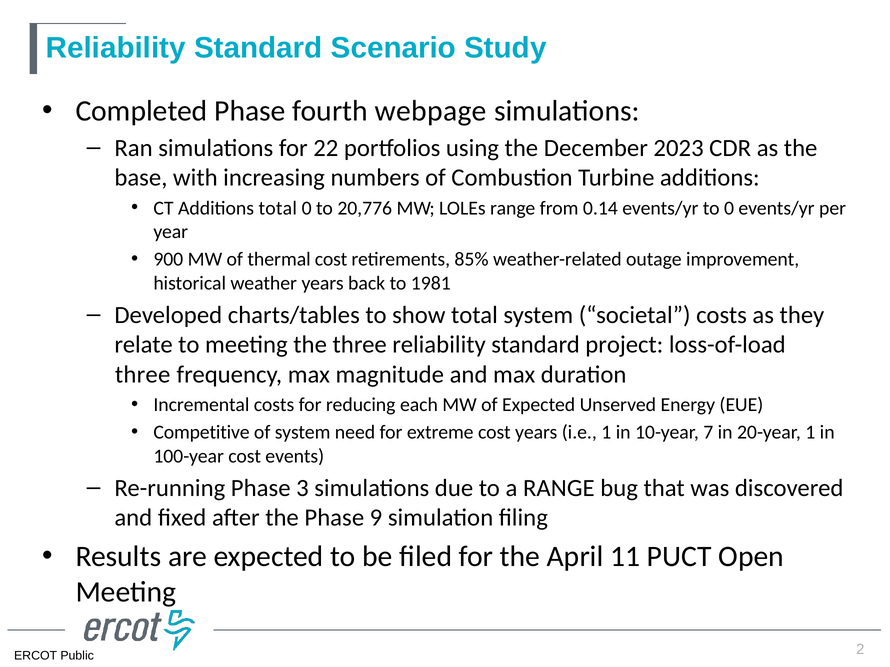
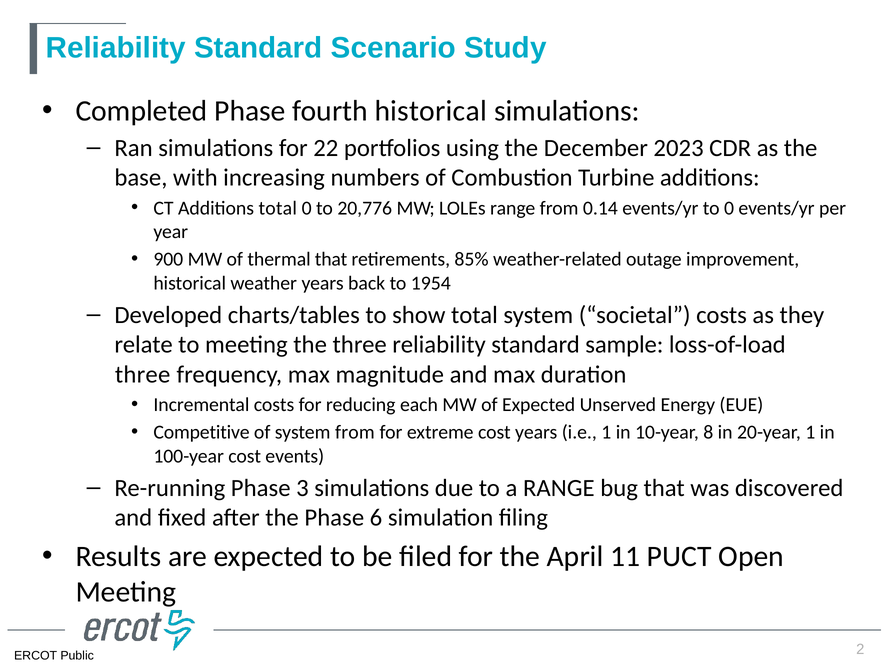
fourth webpage: webpage -> historical
thermal cost: cost -> that
1981: 1981 -> 1954
project: project -> sample
system need: need -> from
7: 7 -> 8
9: 9 -> 6
